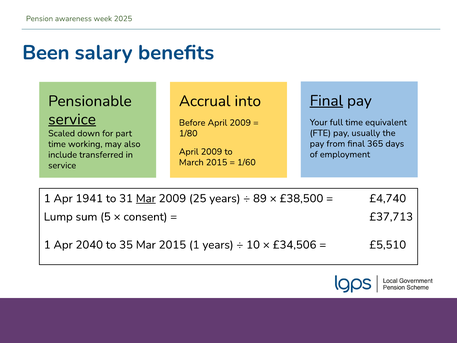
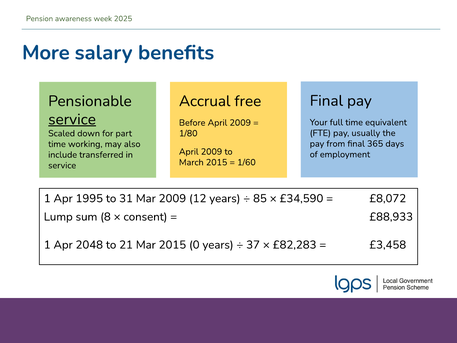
Been: Been -> More
Final at (326, 101) underline: present -> none
into: into -> free
1941: 1941 -> 1995
Mar at (146, 198) underline: present -> none
25: 25 -> 12
89: 89 -> 85
£38,500: £38,500 -> £34,590
£4,740: £4,740 -> £8,072
5: 5 -> 8
£37,713: £37,713 -> £88,933
2040: 2040 -> 2048
35: 35 -> 21
2015 1: 1 -> 0
10: 10 -> 37
£34,506: £34,506 -> £82,283
£5,510: £5,510 -> £3,458
